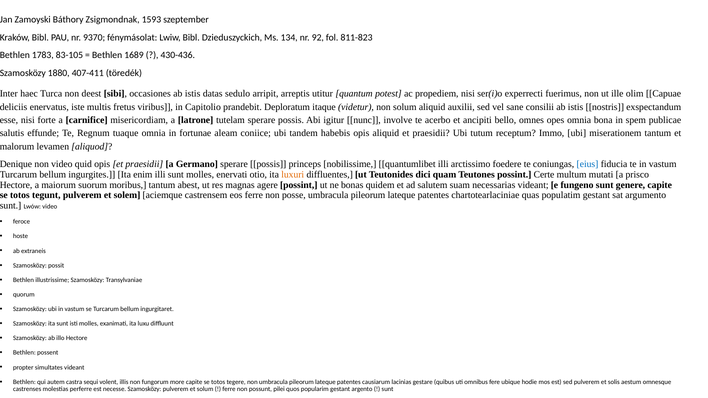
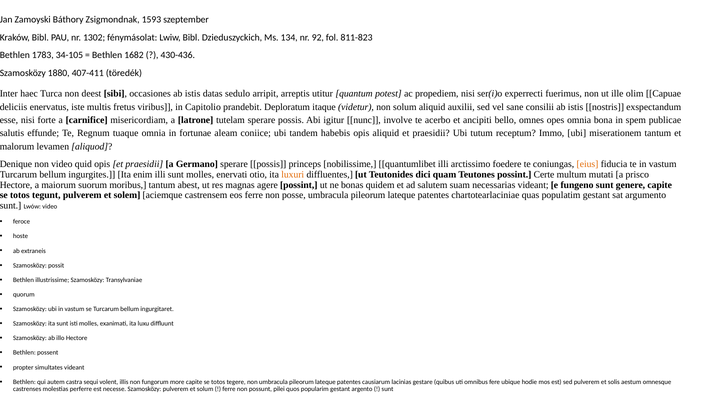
9370: 9370 -> 1302
83-105: 83-105 -> 34-105
1689: 1689 -> 1682
eius colour: blue -> orange
